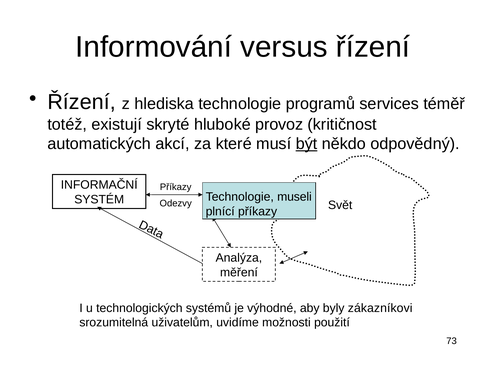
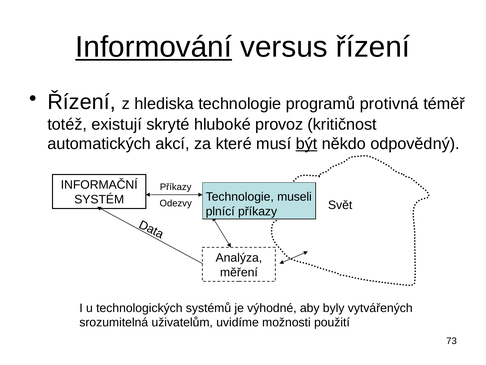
Informování underline: none -> present
services: services -> protivná
zákazníkovi: zákazníkovi -> vytvářených
